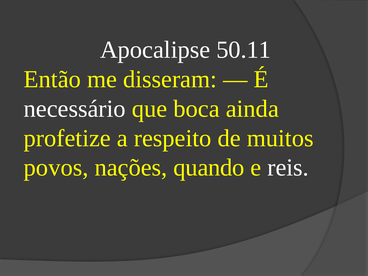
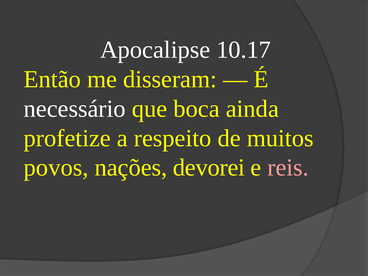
50.11: 50.11 -> 10.17
quando: quando -> devorei
reis colour: white -> pink
